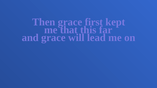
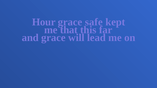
Then: Then -> Hour
first: first -> safe
